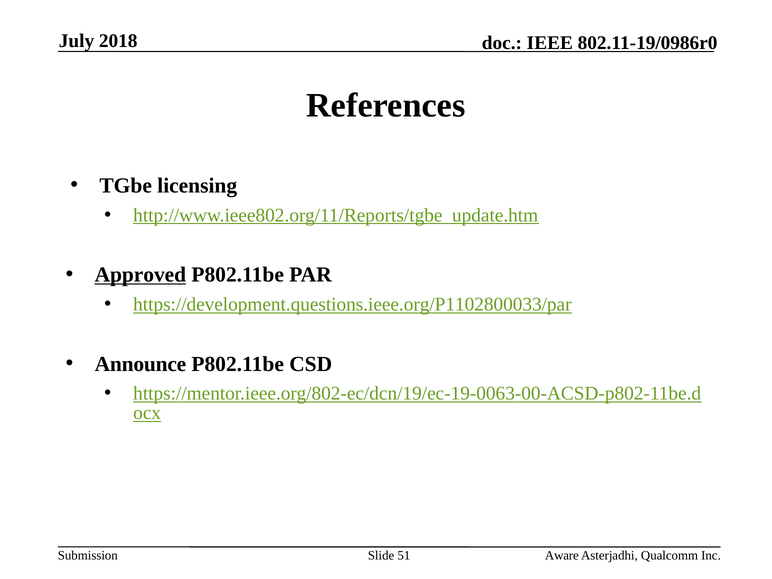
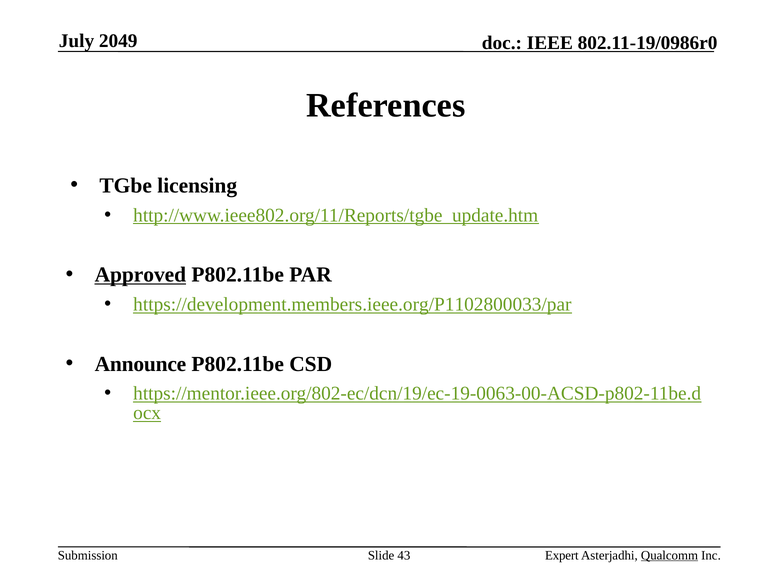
2018: 2018 -> 2049
https://development.questions.ieee.org/P1102800033/par: https://development.questions.ieee.org/P1102800033/par -> https://development.members.ieee.org/P1102800033/par
51: 51 -> 43
Aware: Aware -> Expert
Qualcomm underline: none -> present
